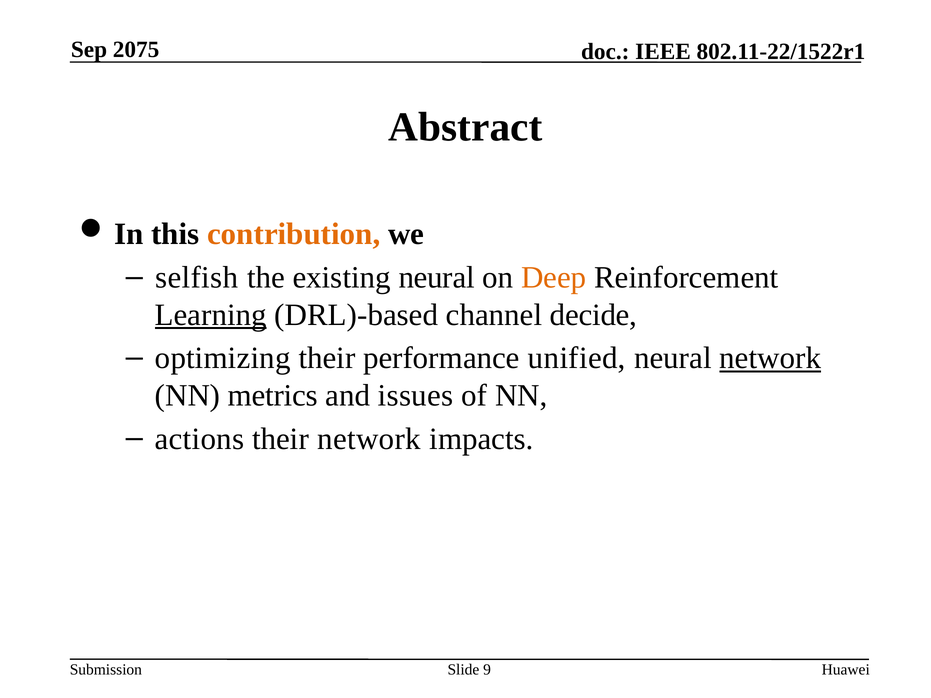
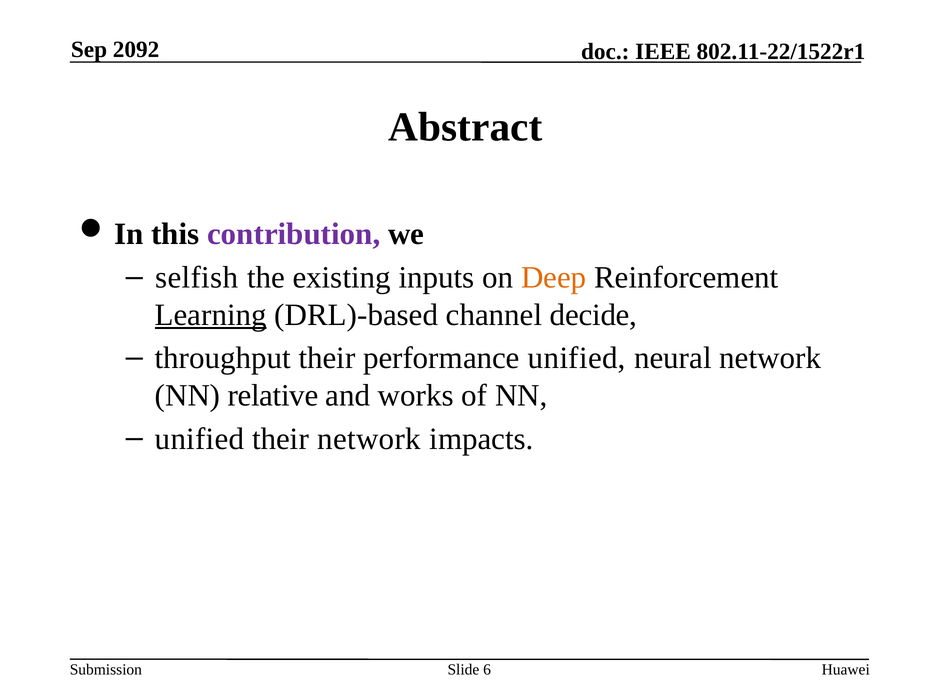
2075: 2075 -> 2092
contribution colour: orange -> purple
existing neural: neural -> inputs
optimizing: optimizing -> throughput
network at (770, 358) underline: present -> none
metrics: metrics -> relative
issues: issues -> works
actions at (200, 439): actions -> unified
9: 9 -> 6
